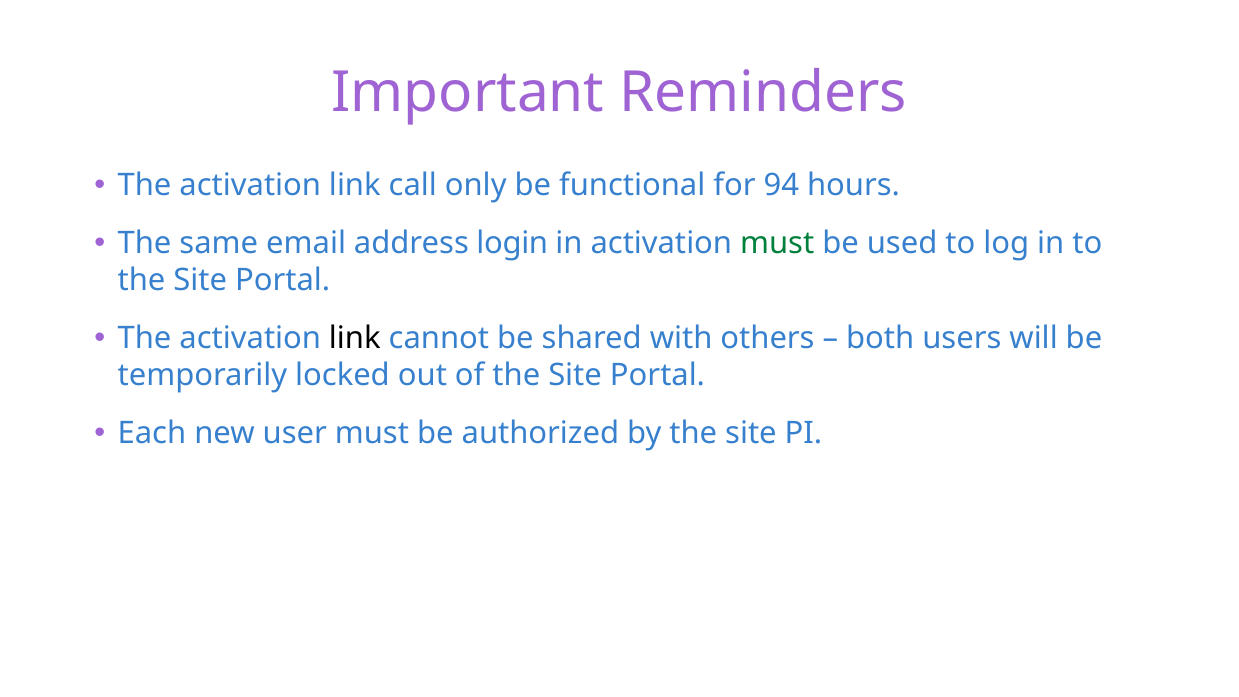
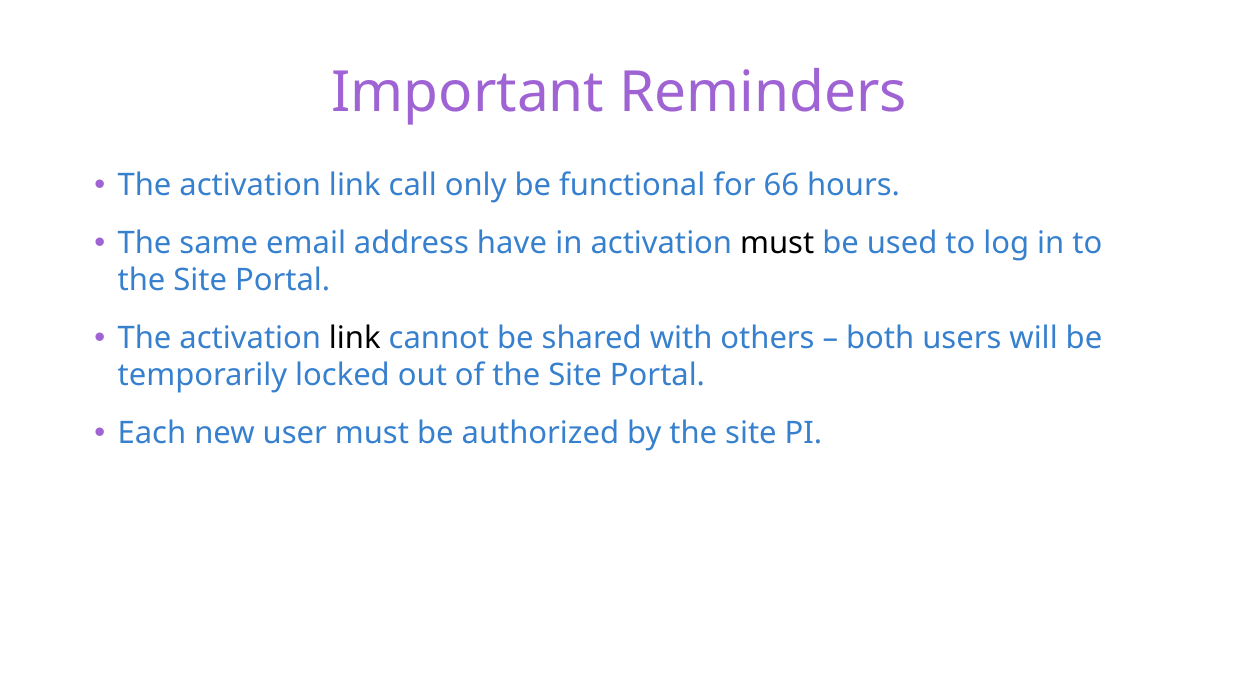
94: 94 -> 66
login: login -> have
must at (777, 243) colour: green -> black
